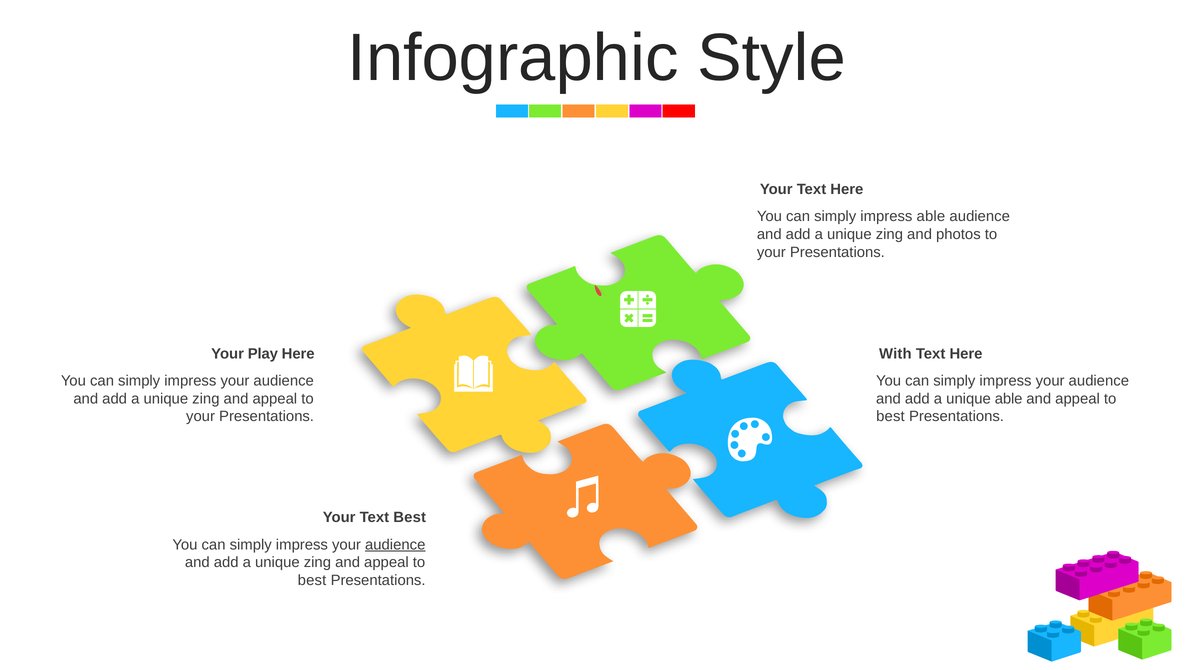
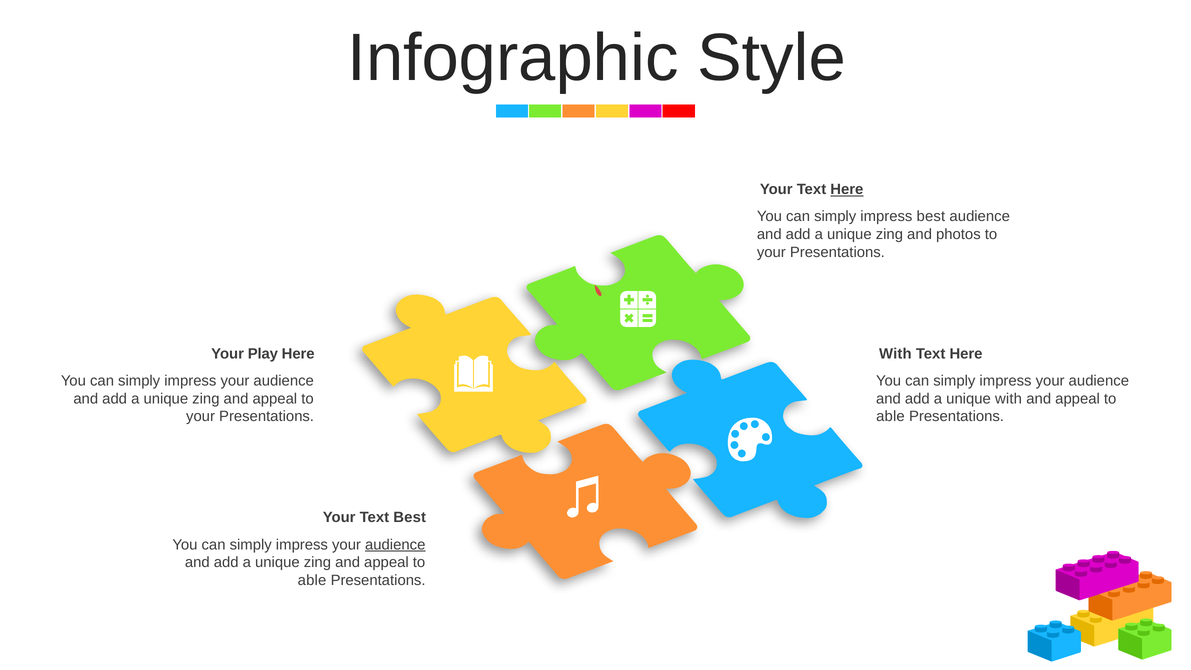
Here at (847, 189) underline: none -> present
impress able: able -> best
unique able: able -> with
best at (890, 416): best -> able
best at (312, 580): best -> able
